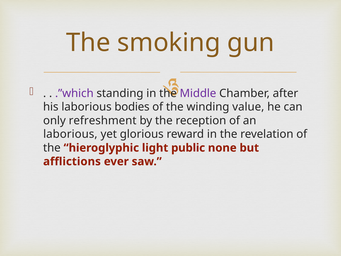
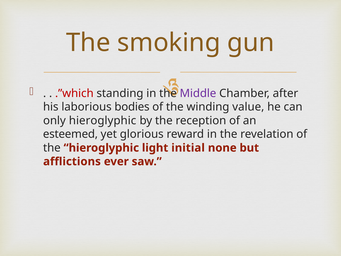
.”which colour: purple -> red
only refreshment: refreshment -> hieroglyphic
laborious at (70, 134): laborious -> esteemed
public: public -> initial
